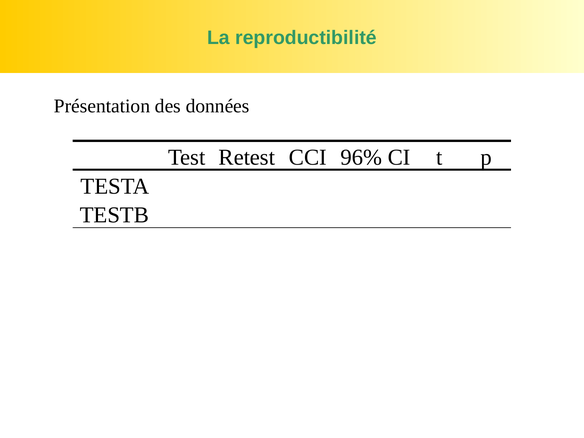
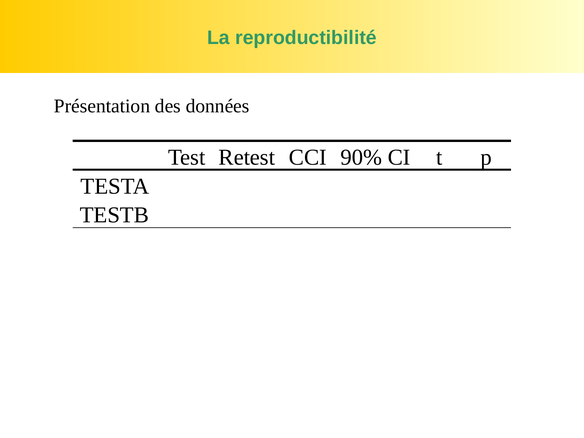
96%: 96% -> 90%
